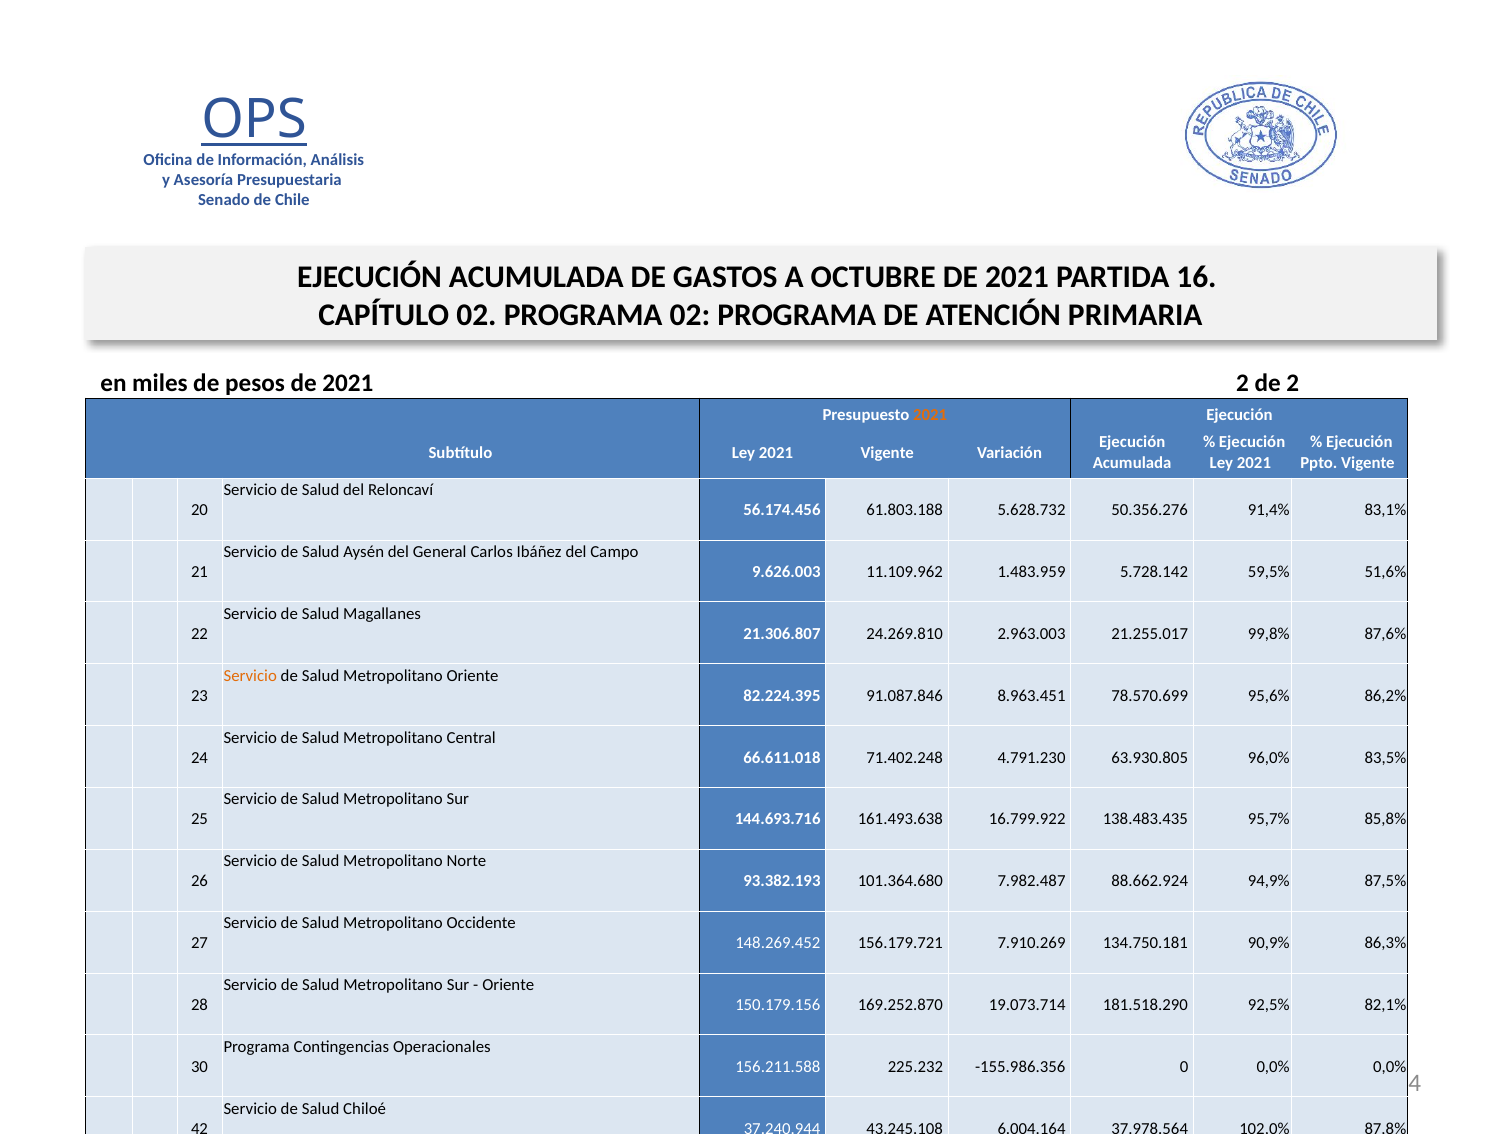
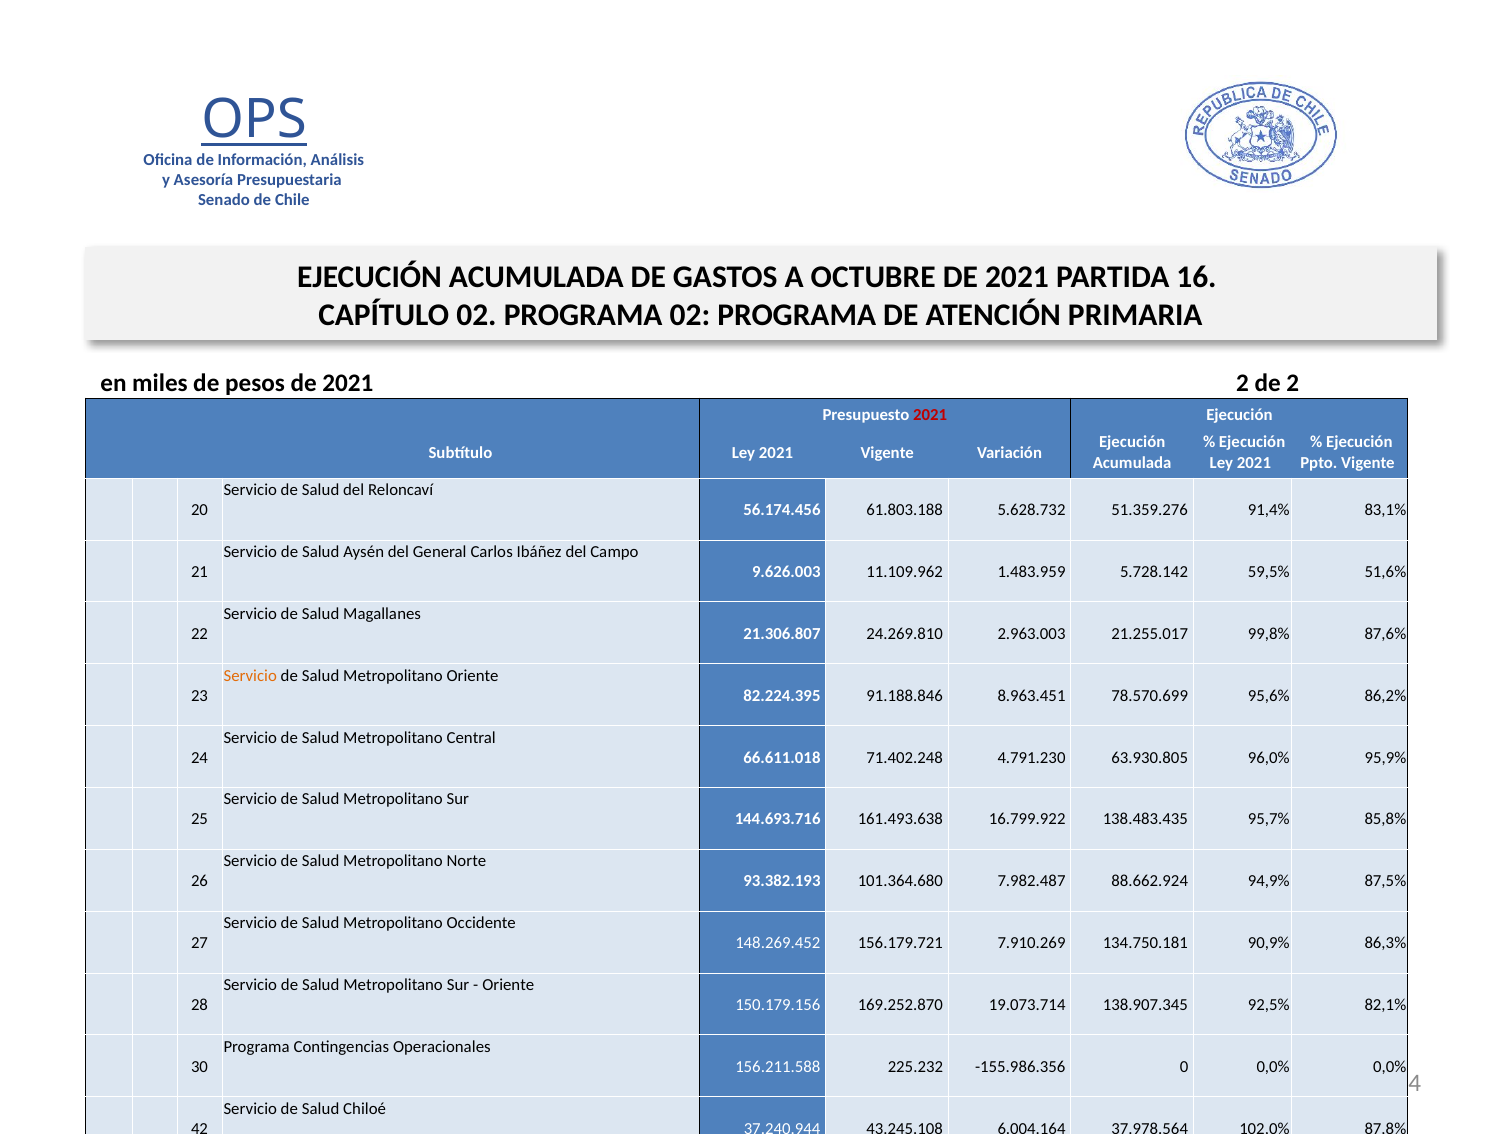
2021 at (930, 415) colour: orange -> red
50.356.276: 50.356.276 -> 51.359.276
91.087.846: 91.087.846 -> 91.188.846
83,5%: 83,5% -> 95,9%
181.518.290: 181.518.290 -> 138.907.345
